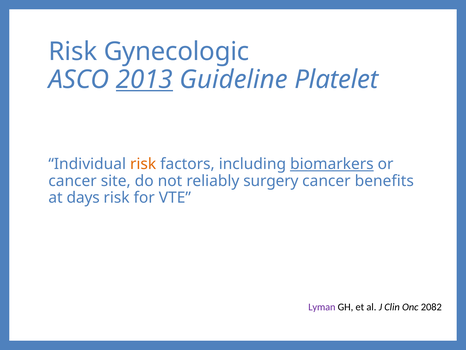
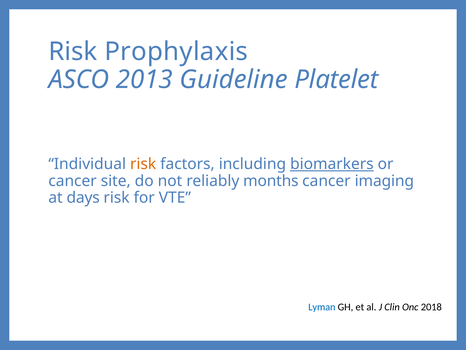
Gynecologic: Gynecologic -> Prophylaxis
2013 underline: present -> none
surgery: surgery -> months
benefits: benefits -> imaging
Lyman colour: purple -> blue
2082: 2082 -> 2018
